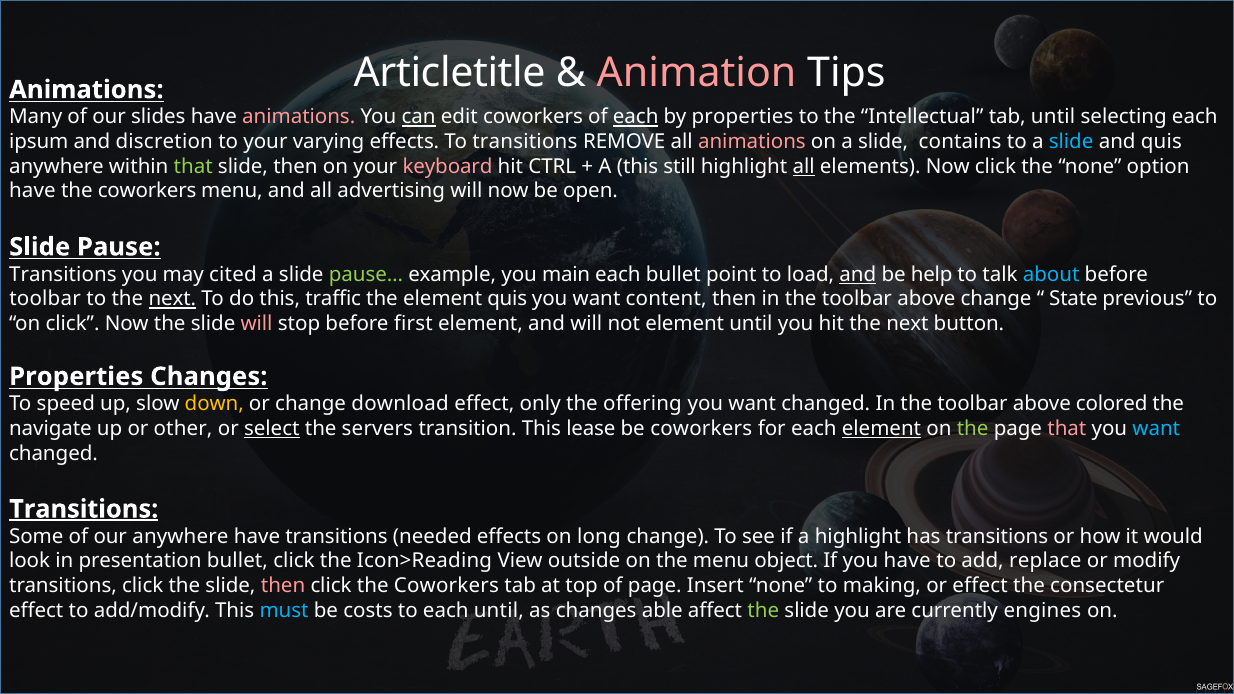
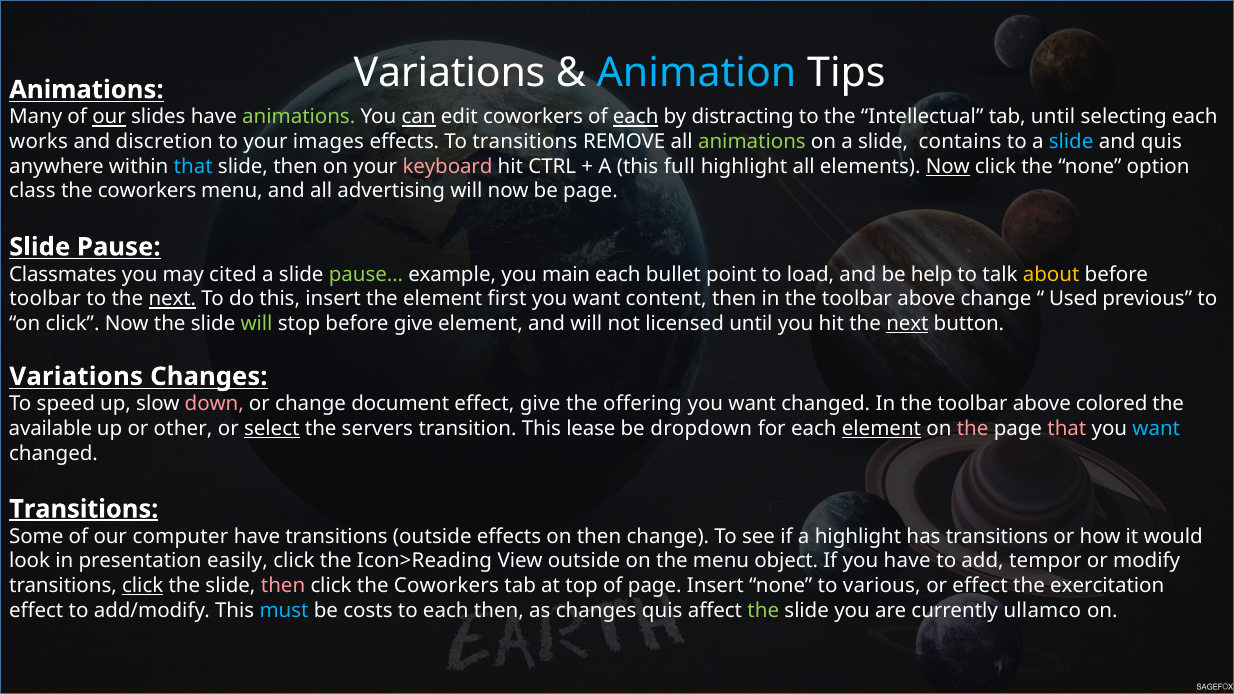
Articletitle at (450, 73): Articletitle -> Variations
Animation colour: pink -> light blue
our at (109, 117) underline: none -> present
animations at (299, 117) colour: pink -> light green
by properties: properties -> distracting
ipsum: ipsum -> works
varying: varying -> images
animations at (752, 142) colour: pink -> light green
that at (193, 166) colour: light green -> light blue
still: still -> full
all at (804, 166) underline: present -> none
Now at (948, 166) underline: none -> present
have at (32, 191): have -> class
be open: open -> page
Transitions at (63, 274): Transitions -> Classmates
and at (858, 274) underline: present -> none
about colour: light blue -> yellow
this traffic: traffic -> insert
element quis: quis -> first
State: State -> Used
will at (257, 324) colour: pink -> light green
before first: first -> give
not element: element -> licensed
next at (907, 324) underline: none -> present
Properties at (76, 377): Properties -> Variations
down colour: yellow -> pink
download: download -> document
effect only: only -> give
navigate: navigate -> available
be coworkers: coworkers -> dropdown
the at (973, 429) colour: light green -> pink
our anywhere: anywhere -> computer
transitions needed: needed -> outside
on long: long -> then
presentation bullet: bullet -> easily
replace: replace -> tempor
click at (143, 586) underline: none -> present
making: making -> various
consectetur: consectetur -> exercitation
each until: until -> then
changes able: able -> quis
engines: engines -> ullamco
